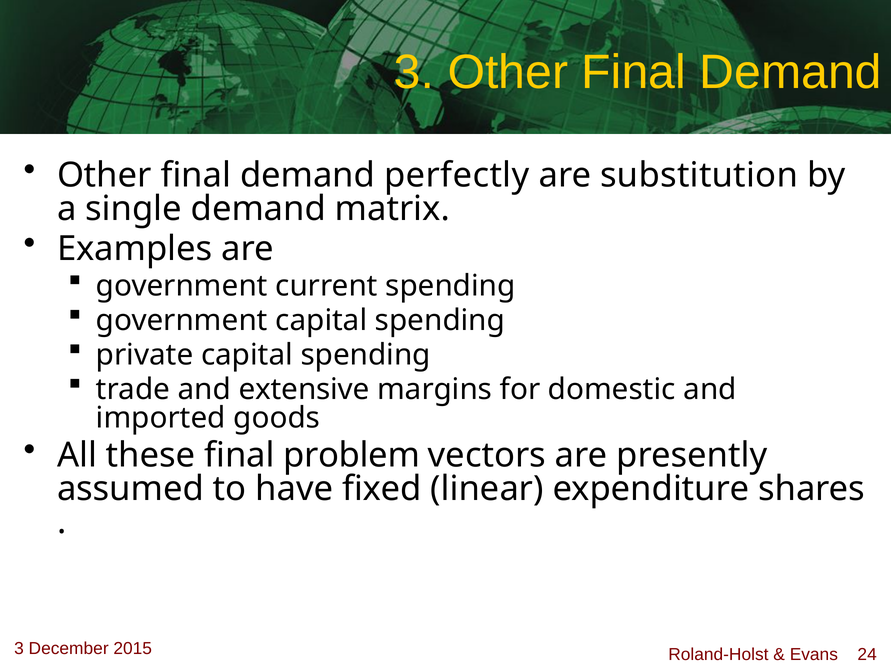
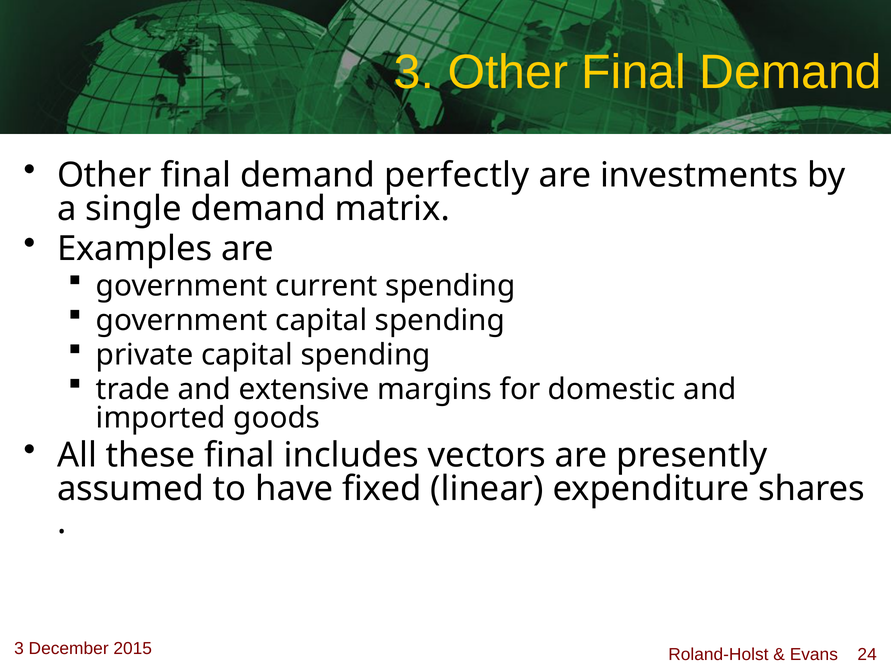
substitution: substitution -> investments
problem: problem -> includes
